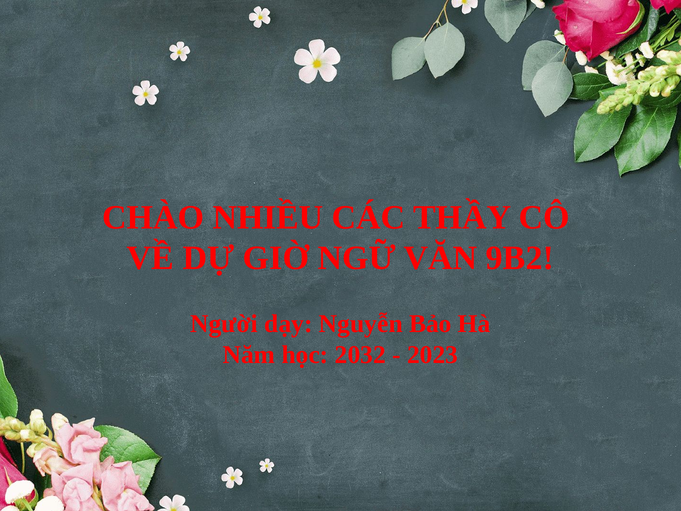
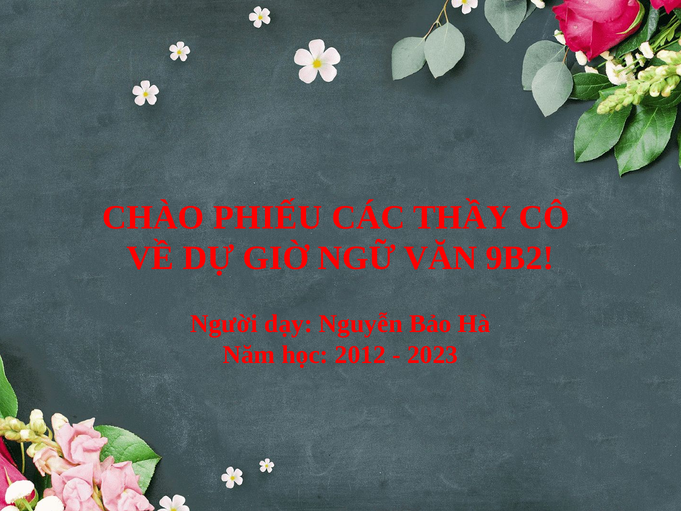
NHIỀU: NHIỀU -> PHIẾU
2032: 2032 -> 2012
